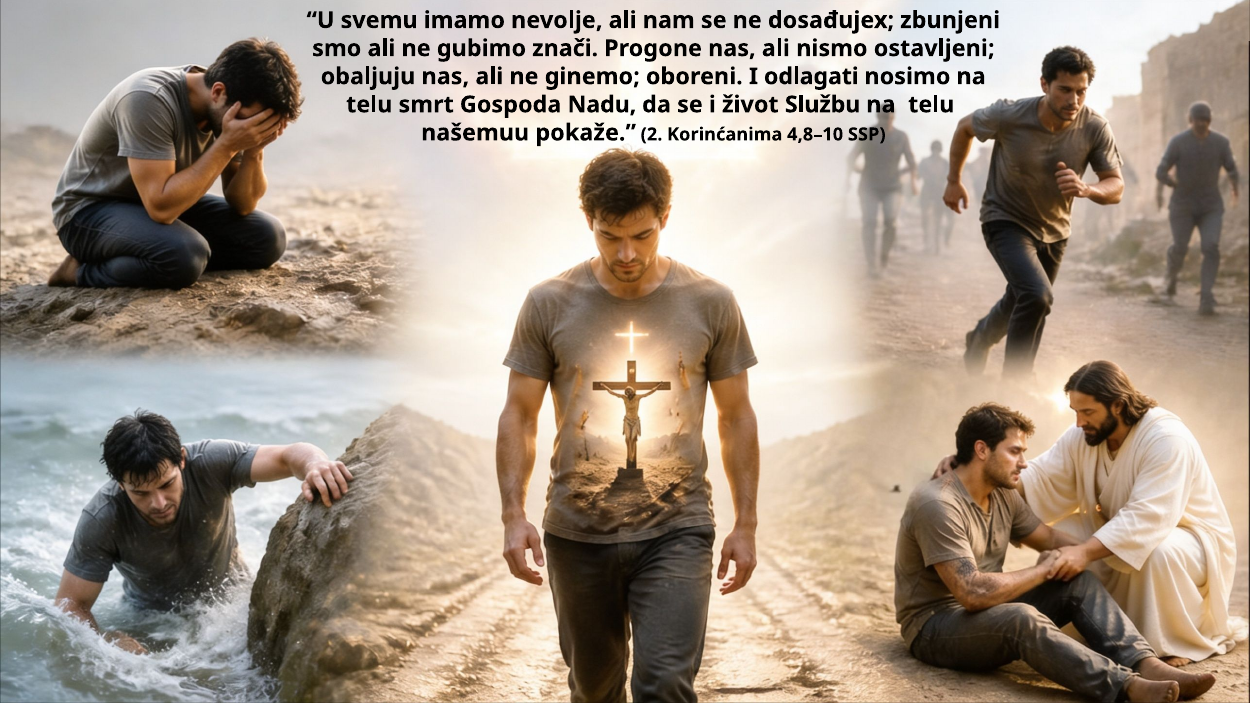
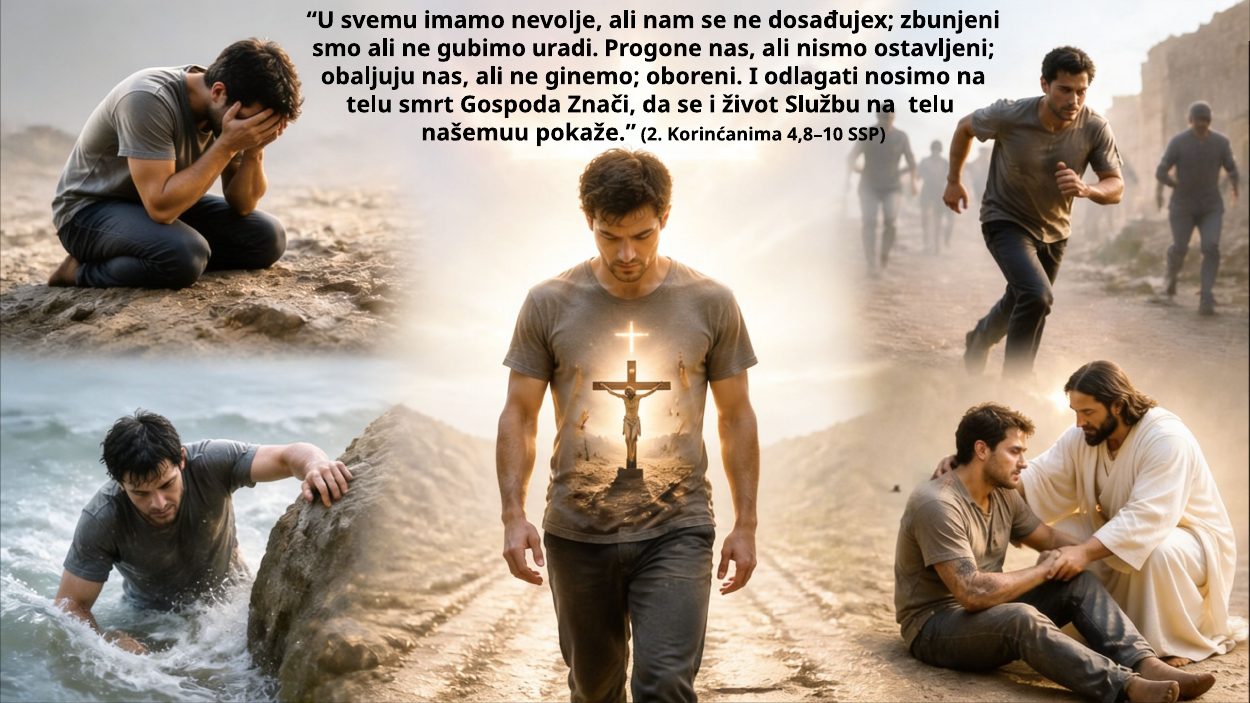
znači: znači -> uradi
Nadu: Nadu -> Znači
